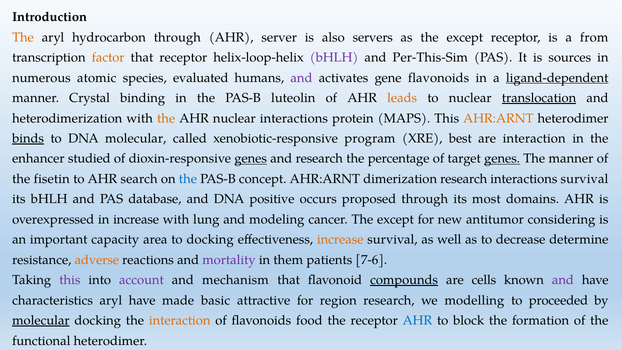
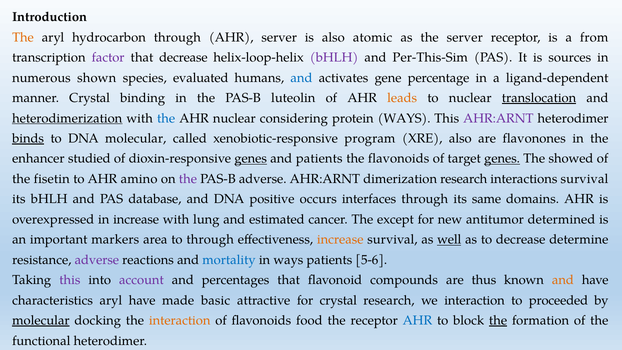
servers: servers -> atomic
as the except: except -> server
factor colour: orange -> purple
that receptor: receptor -> decrease
atomic: atomic -> shown
and at (301, 78) colour: purple -> blue
gene flavonoids: flavonoids -> percentage
ligand-dependent underline: present -> none
heterodimerization underline: none -> present
the at (166, 118) colour: orange -> blue
nuclear interactions: interactions -> considering
protein MAPS: MAPS -> WAYS
AHR:ARNT at (498, 118) colour: orange -> purple
XRE best: best -> also
are interaction: interaction -> flavonones
and research: research -> patients
the percentage: percentage -> flavonoids
The manner: manner -> showed
search: search -> amino
the at (188, 179) colour: blue -> purple
PAS-B concept: concept -> adverse
proposed: proposed -> interfaces
most: most -> same
modeling: modeling -> estimated
considering: considering -> determined
capacity: capacity -> markers
to docking: docking -> through
well underline: none -> present
adverse at (97, 260) colour: orange -> purple
mortality colour: purple -> blue
in them: them -> ways
7-6: 7-6 -> 5-6
mechanism: mechanism -> percentages
compounds underline: present -> none
cells: cells -> thus
and at (563, 280) colour: purple -> orange
for region: region -> crystal
we modelling: modelling -> interaction
the at (498, 320) underline: none -> present
